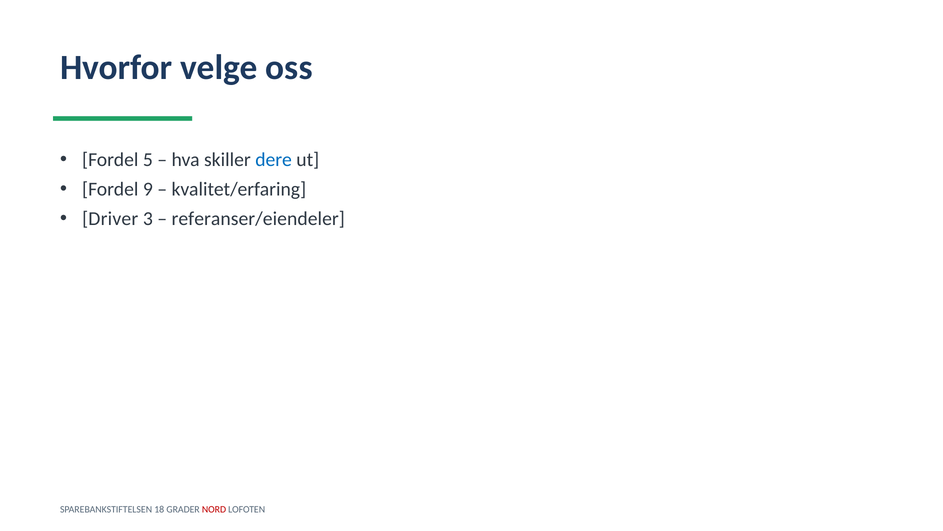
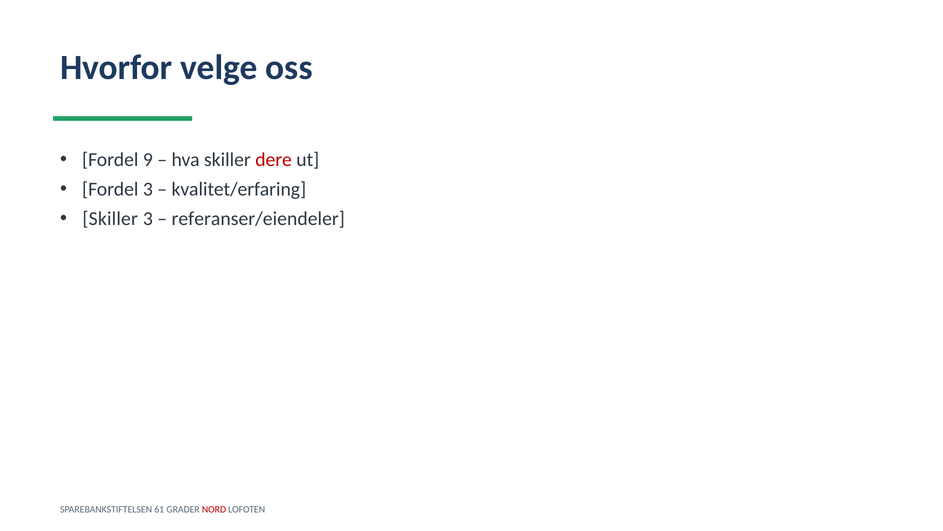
5: 5 -> 9
dere colour: blue -> red
Fordel 9: 9 -> 3
Driver at (110, 219): Driver -> Skiller
18: 18 -> 61
